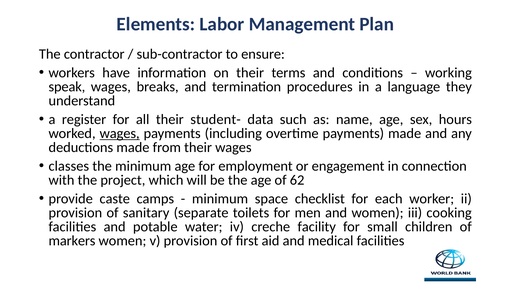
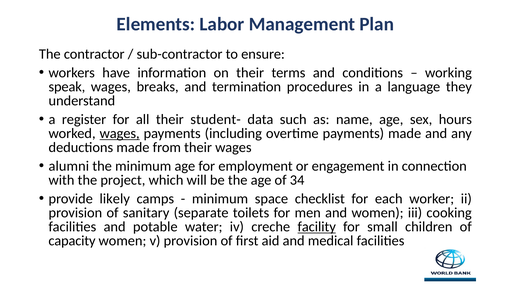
classes: classes -> alumni
62: 62 -> 34
caste: caste -> likely
facility underline: none -> present
markers: markers -> capacity
